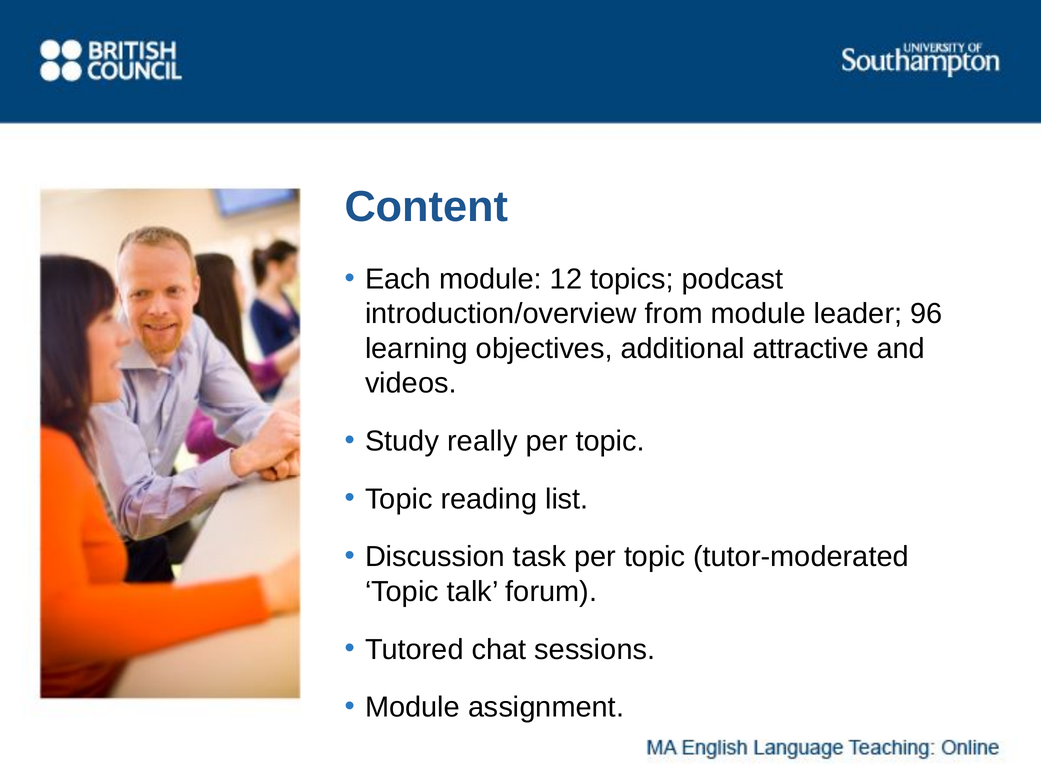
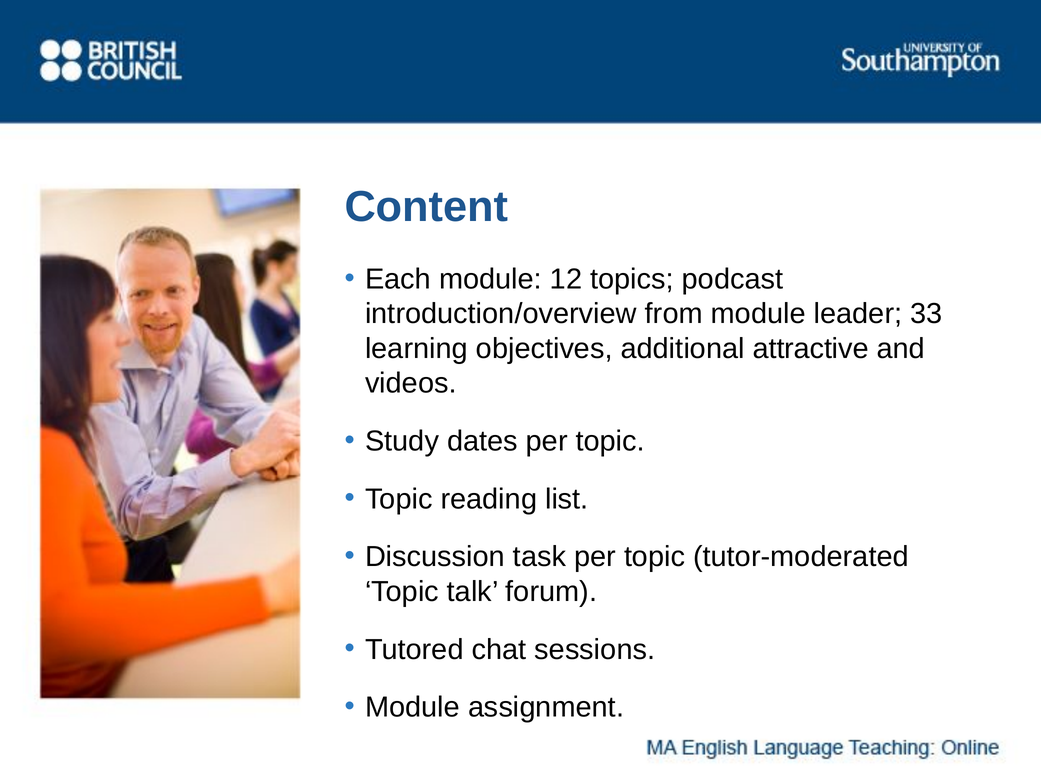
96: 96 -> 33
really: really -> dates
